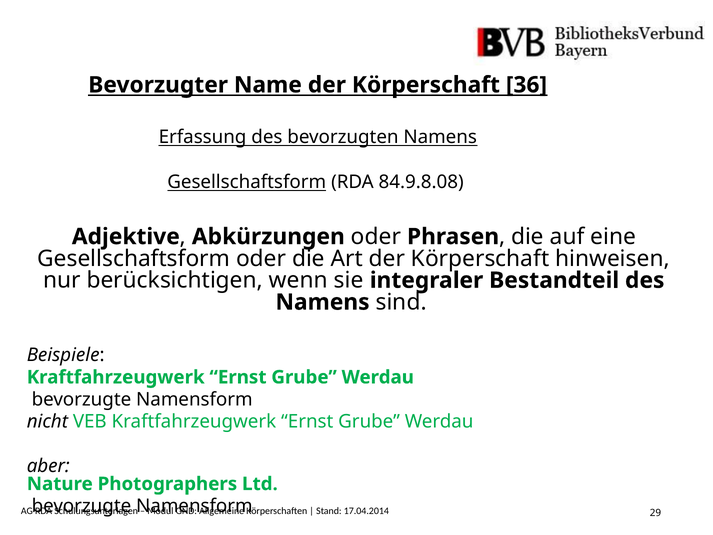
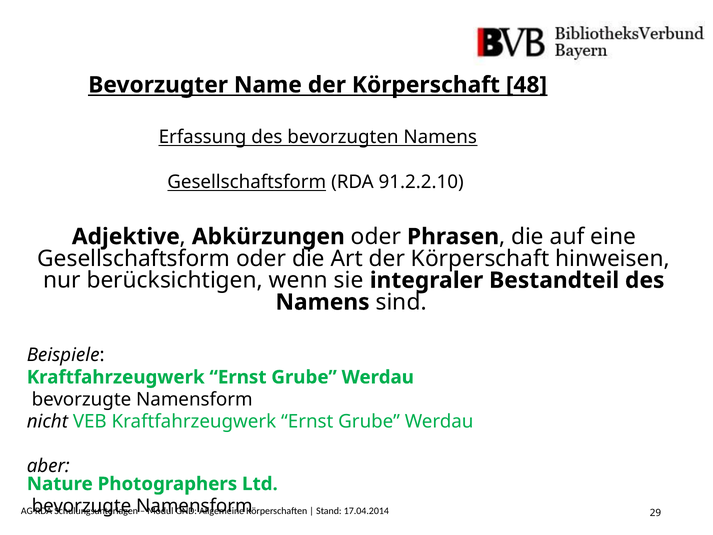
36: 36 -> 48
84.9.8.08: 84.9.8.08 -> 91.2.2.10
